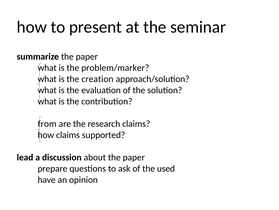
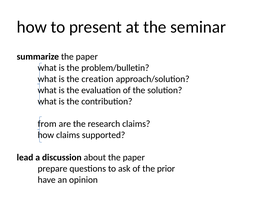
problem/marker: problem/marker -> problem/bulletin
used: used -> prior
